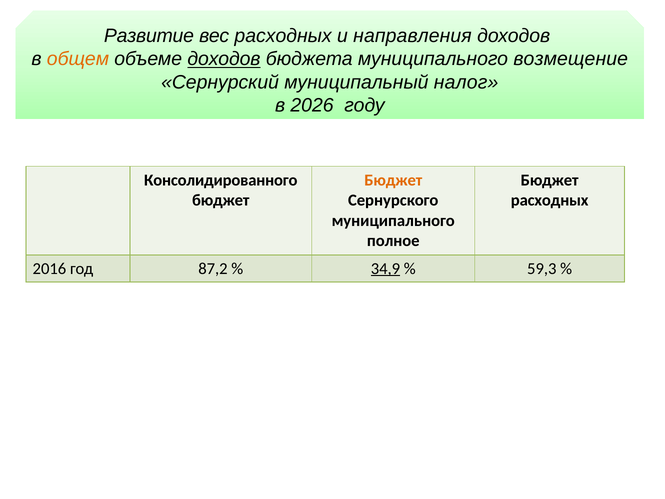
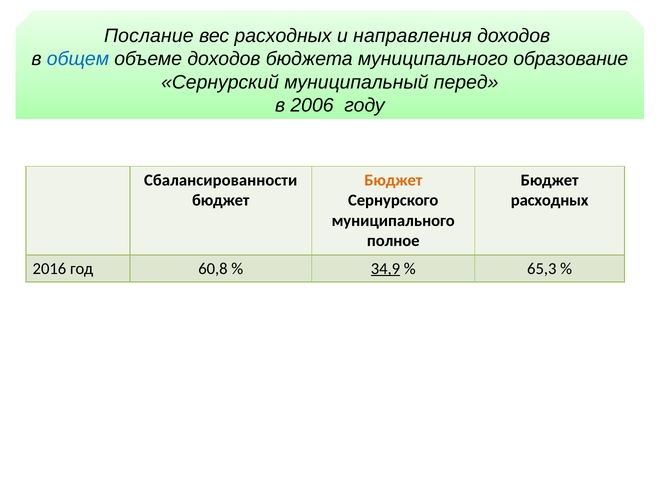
Развитие: Развитие -> Послание
общем colour: orange -> blue
доходов at (224, 59) underline: present -> none
возмещение: возмещение -> образование
налог: налог -> перед
2026: 2026 -> 2006
Консолидированного: Консолидированного -> Сбалансированности
87,2: 87,2 -> 60,8
59,3: 59,3 -> 65,3
